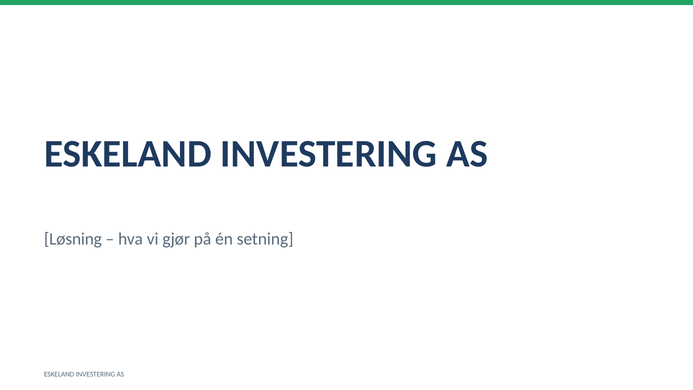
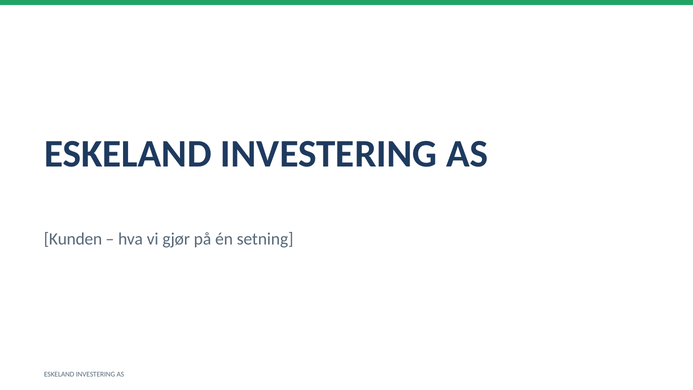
Løsning: Løsning -> Kunden
